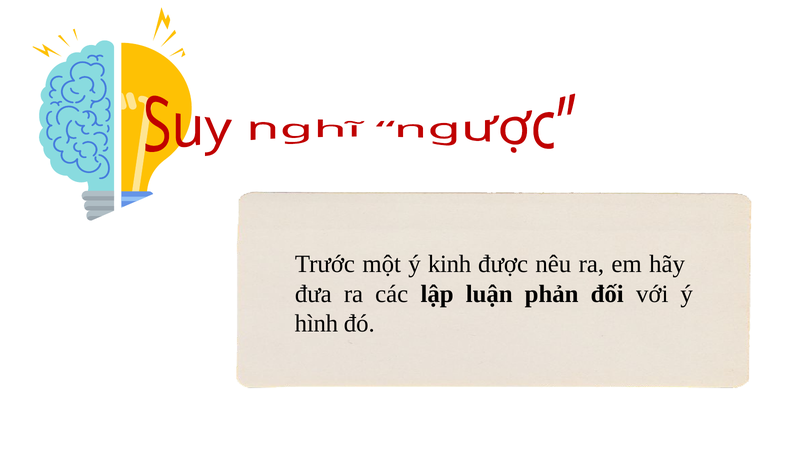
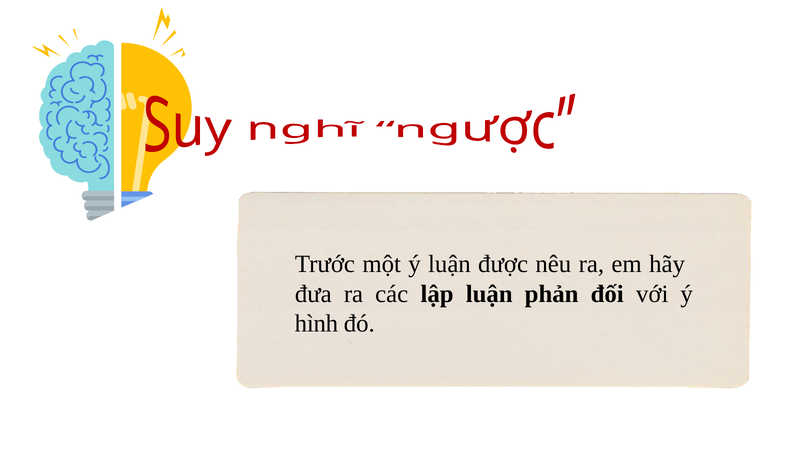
ý kinh: kinh -> luận
